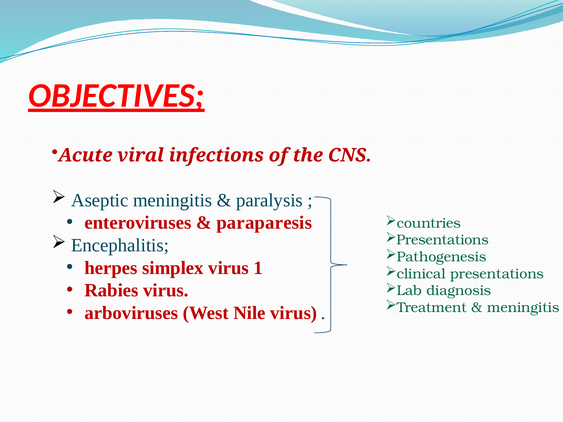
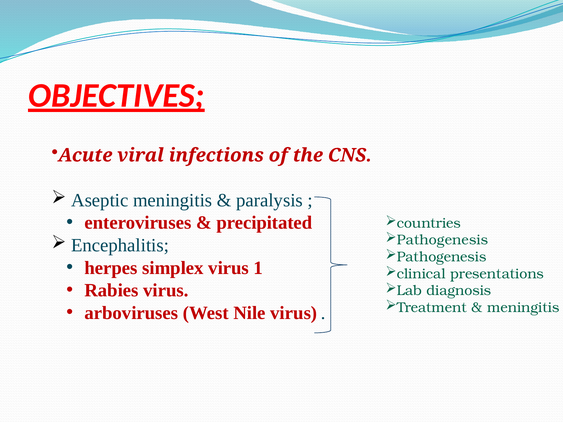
paraparesis: paraparesis -> precipitated
Presentations at (443, 240): Presentations -> Pathogenesis
